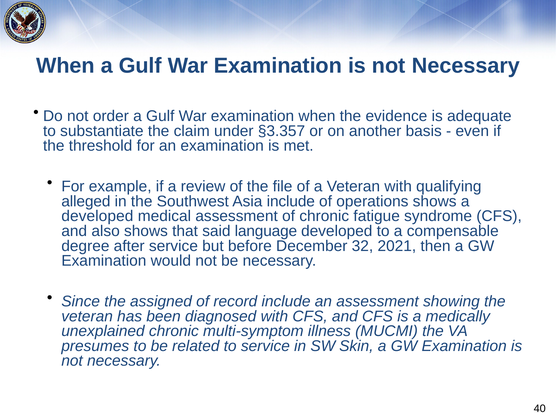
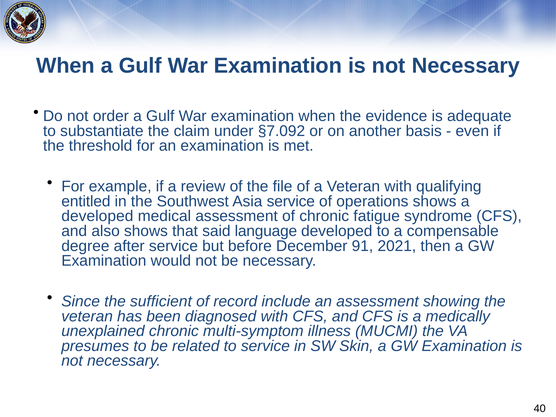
§3.357: §3.357 -> §7.092
alleged: alleged -> entitled
Asia include: include -> service
32: 32 -> 91
assigned: assigned -> sufficient
